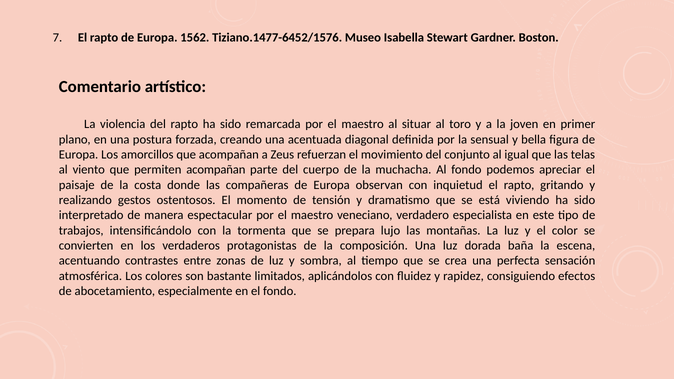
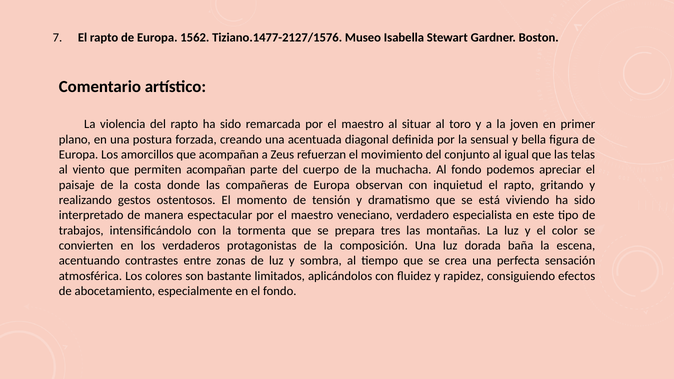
Tiziano.1477-6452/1576: Tiziano.1477-6452/1576 -> Tiziano.1477-2127/1576
lujo: lujo -> tres
